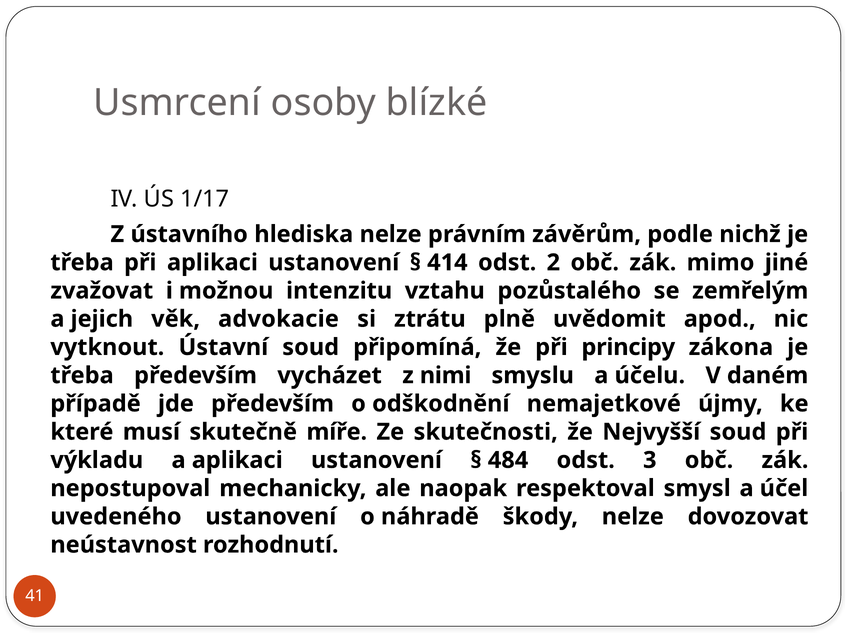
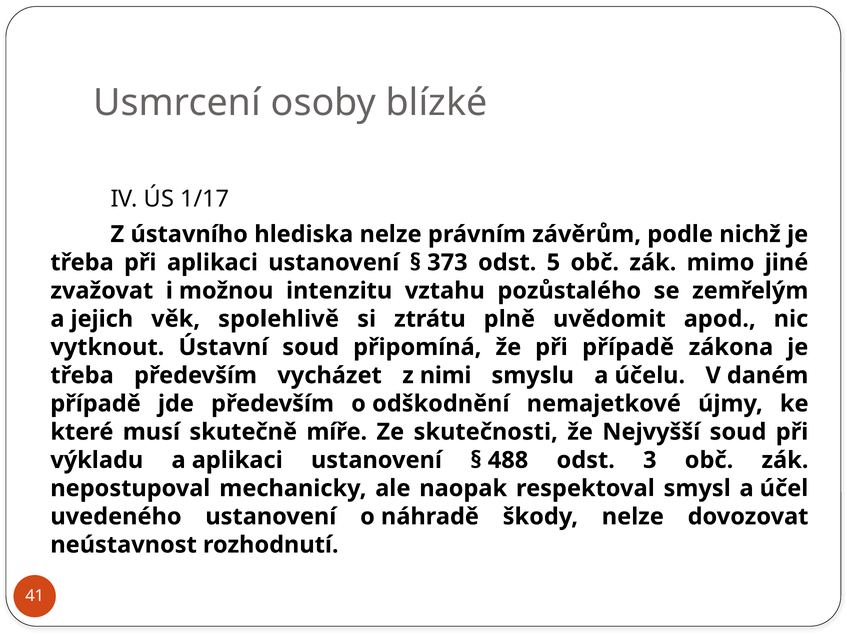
414: 414 -> 373
2: 2 -> 5
advokacie: advokacie -> spolehlivě
při principy: principy -> případě
484: 484 -> 488
